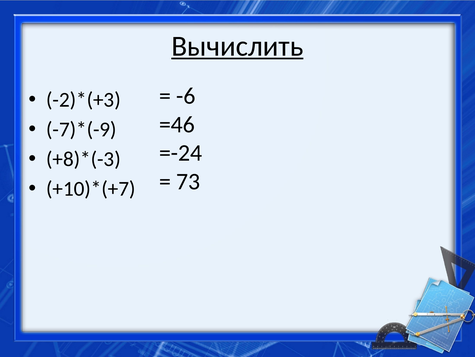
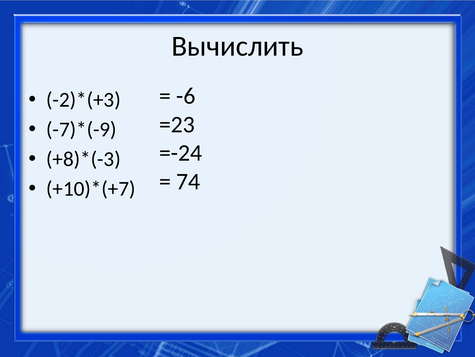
Вычислить underline: present -> none
=46: =46 -> =23
73: 73 -> 74
